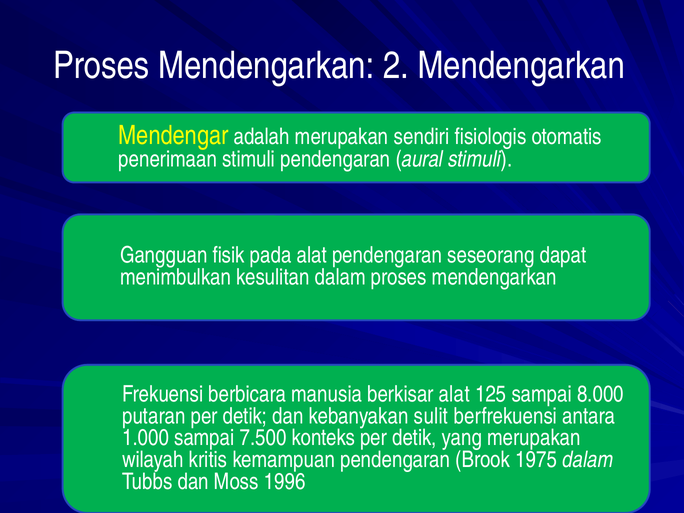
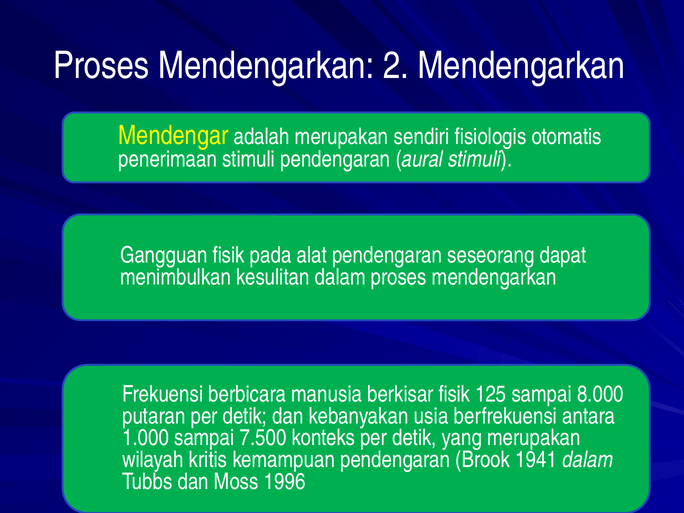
berkisar alat: alat -> fisik
sulit: sulit -> usia
1975: 1975 -> 1941
